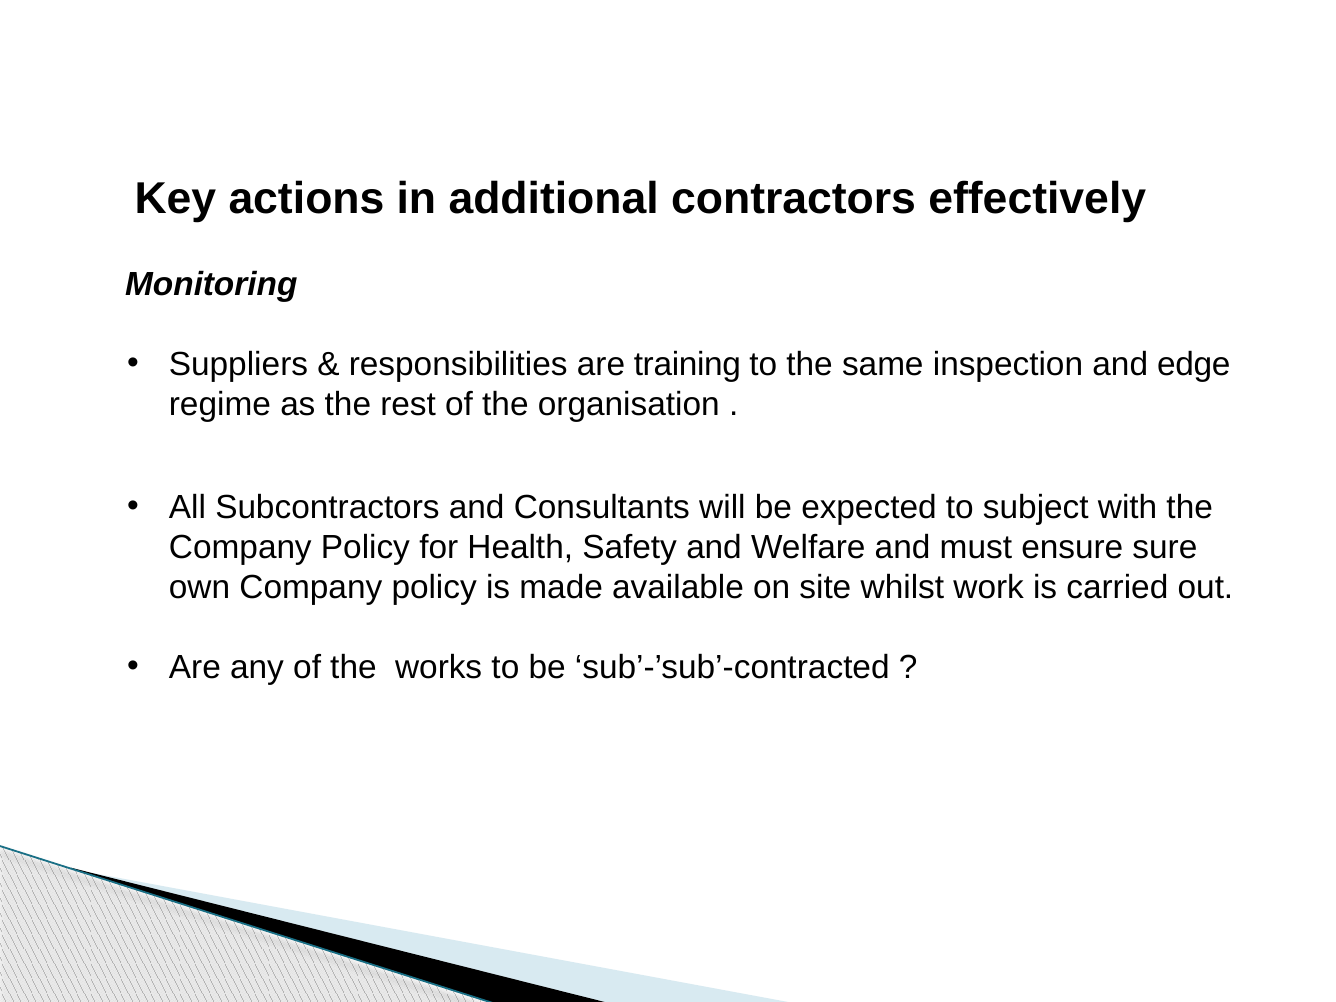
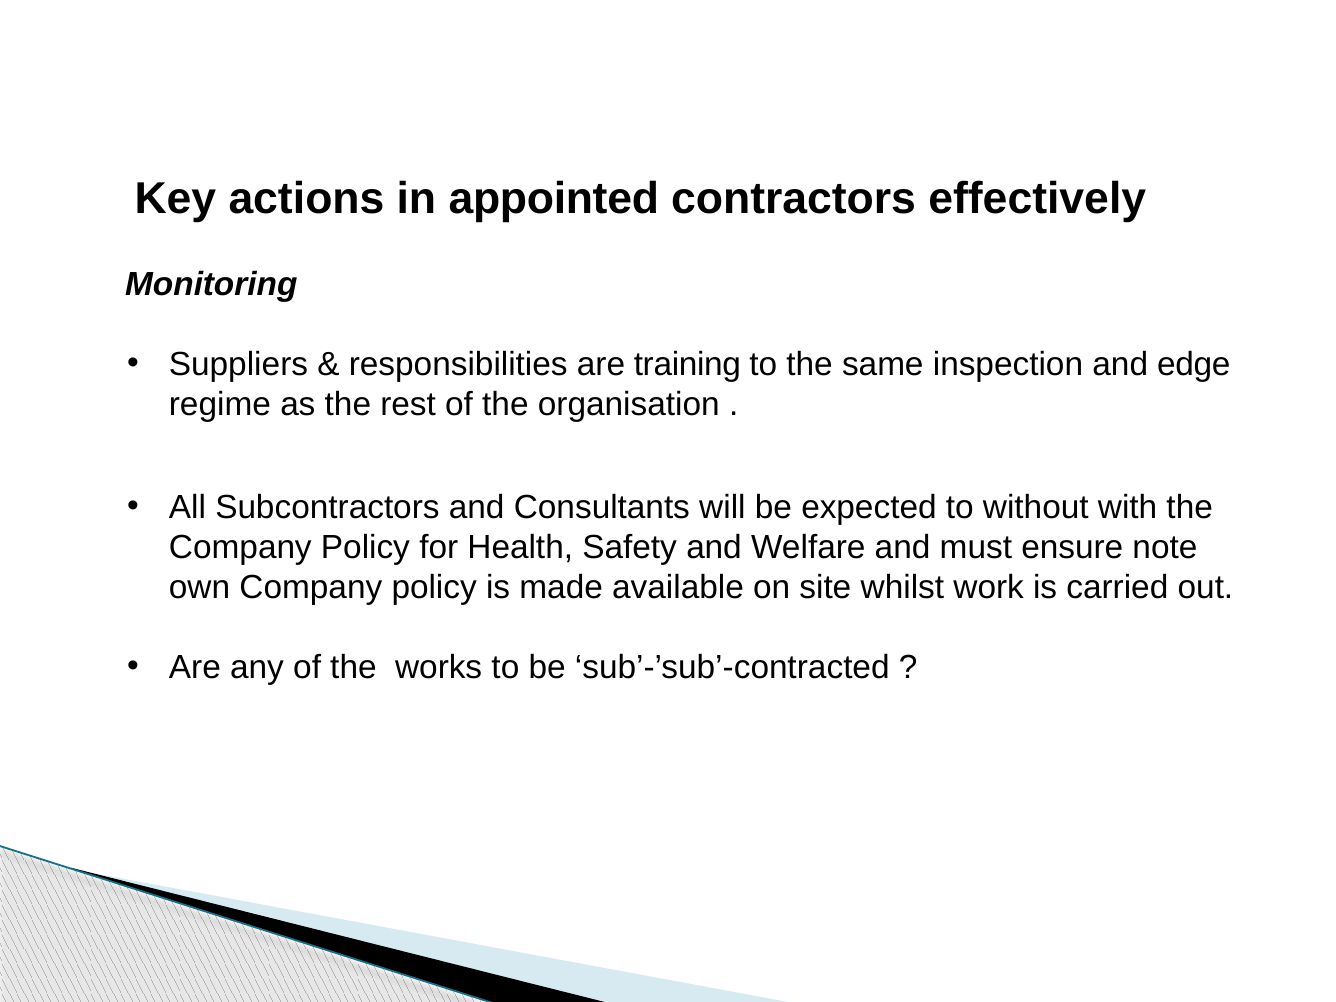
additional: additional -> appointed
subject: subject -> without
sure: sure -> note
